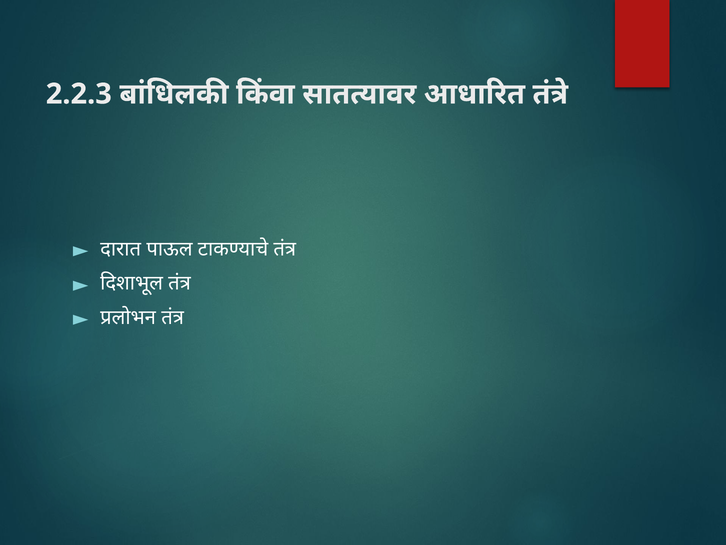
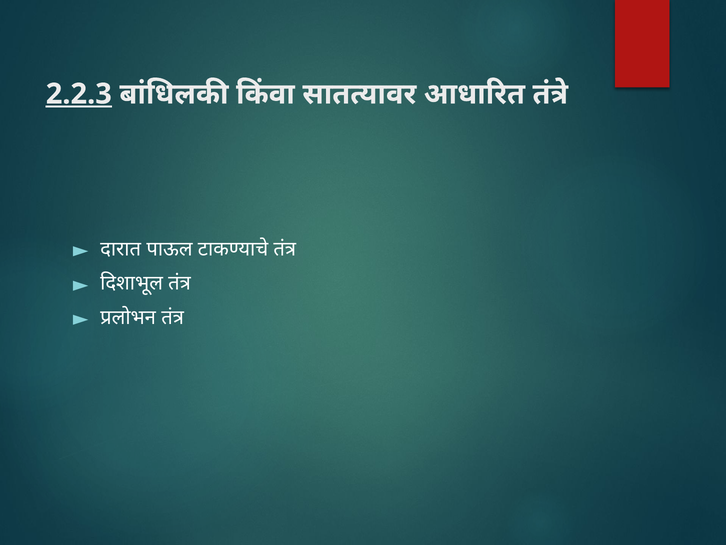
2.2.3 underline: none -> present
